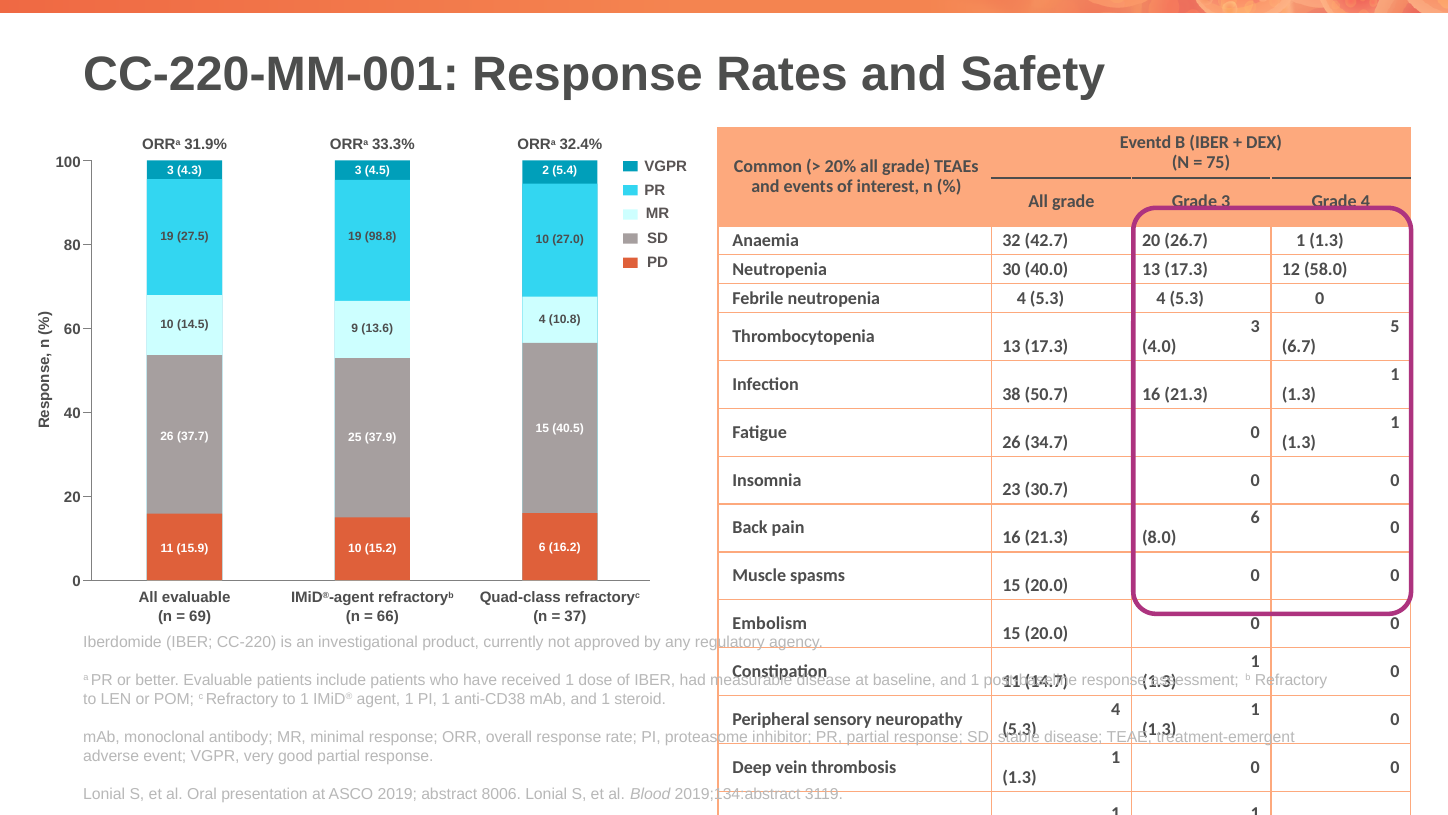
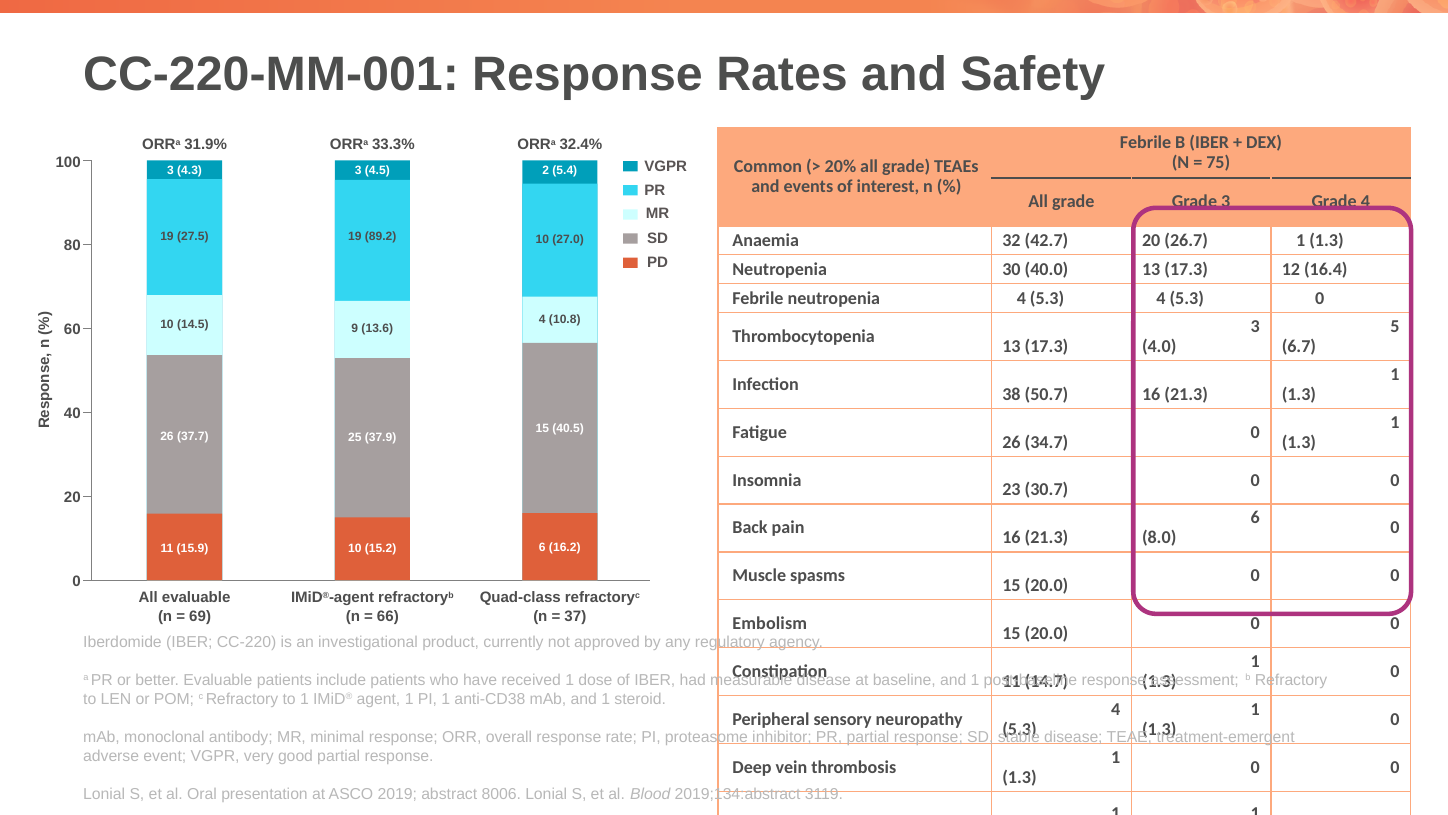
Eventd at (1146, 143): Eventd -> Febrile
98.8: 98.8 -> 89.2
58.0: 58.0 -> 16.4
